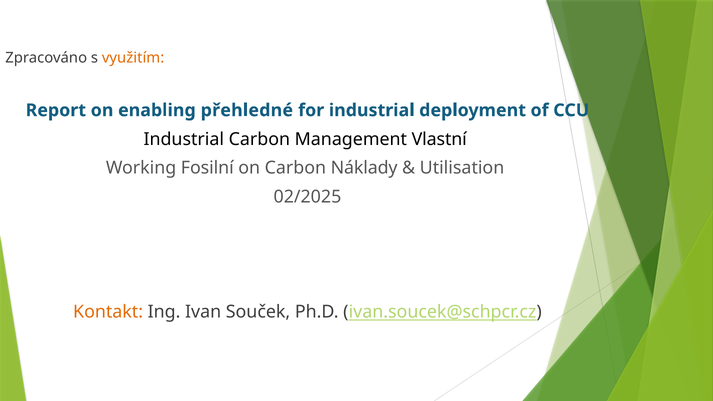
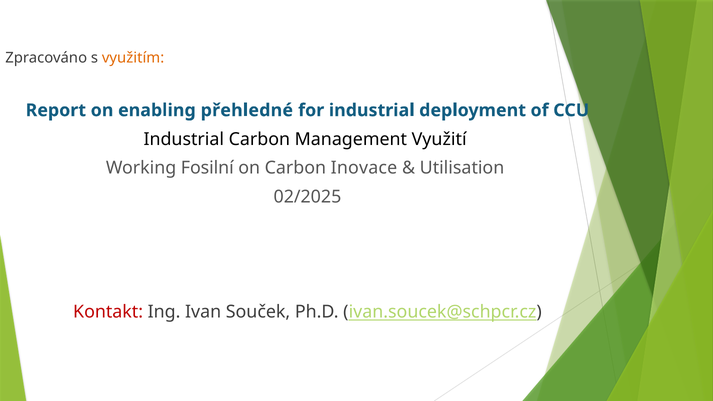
Vlastní: Vlastní -> Využití
Náklady: Náklady -> Inovace
Kontakt colour: orange -> red
